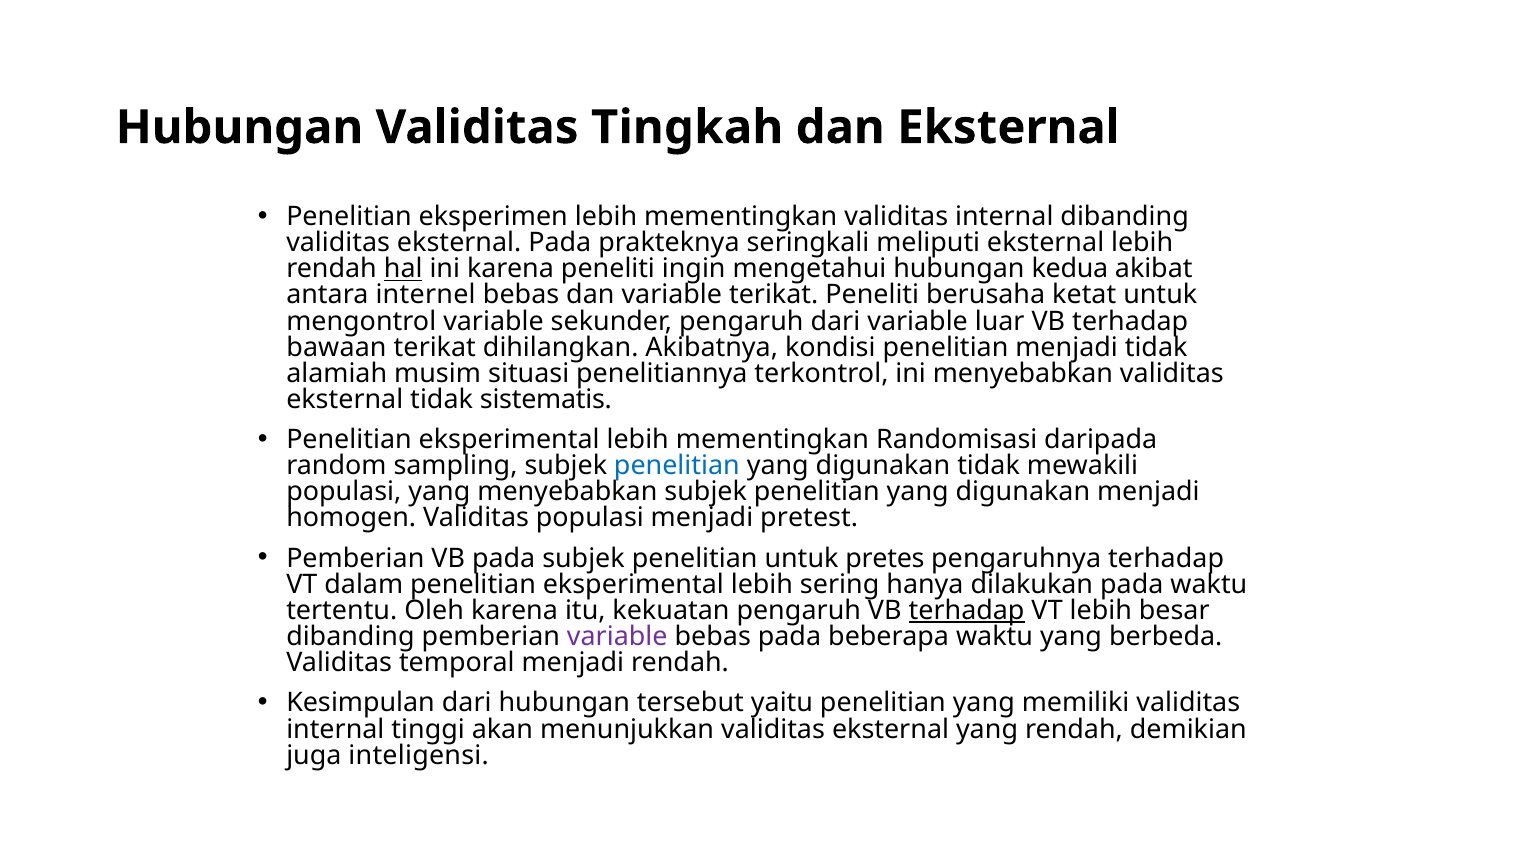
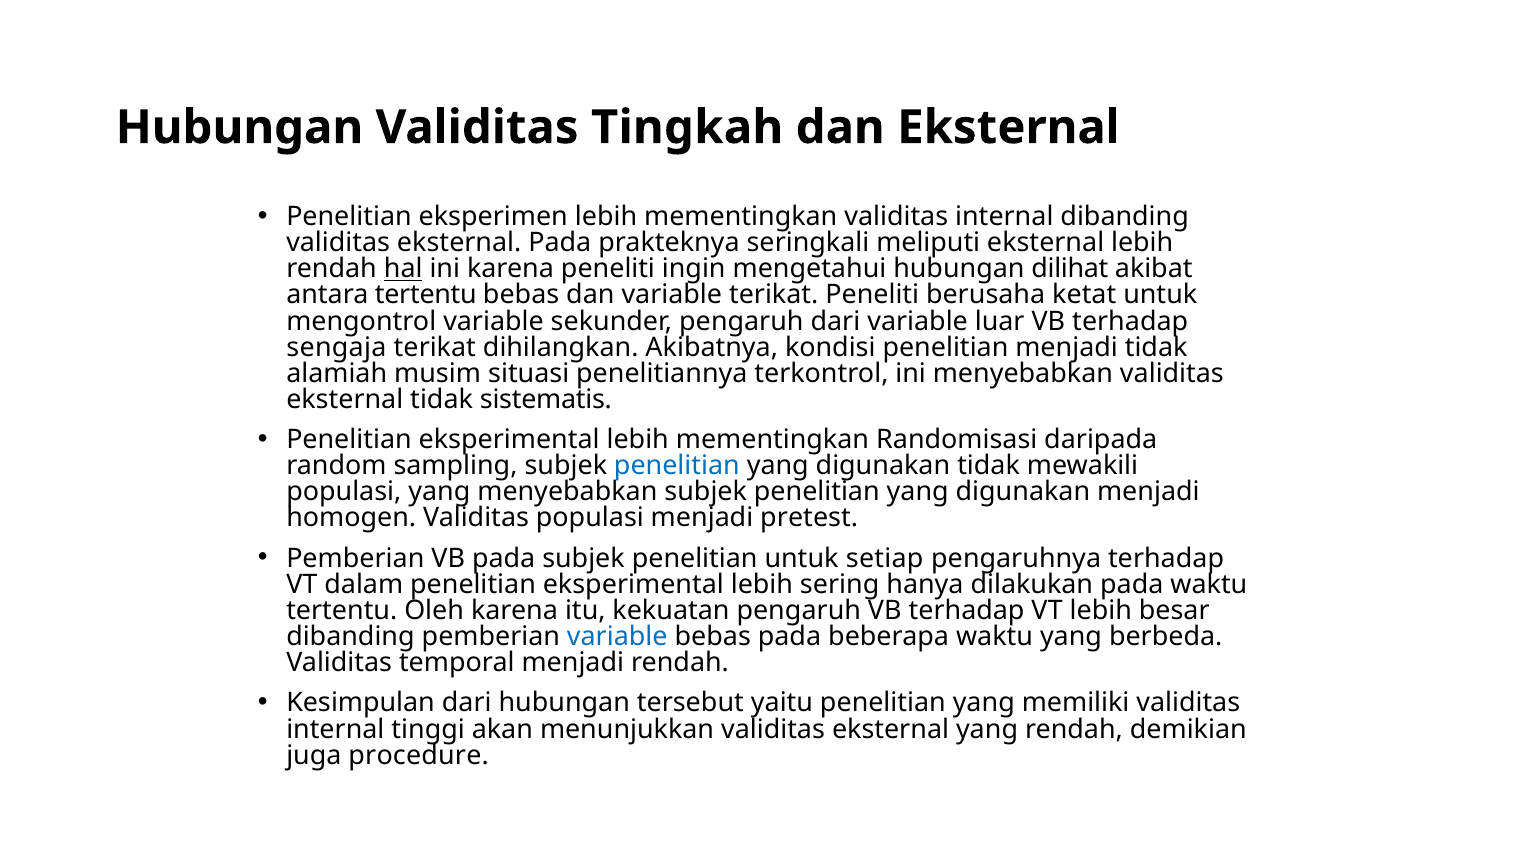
kedua: kedua -> dilihat
antara internel: internel -> tertentu
bawaan: bawaan -> sengaja
pretes: pretes -> setiap
terhadap at (967, 611) underline: present -> none
variable at (617, 637) colour: purple -> blue
inteligensi: inteligensi -> procedure
